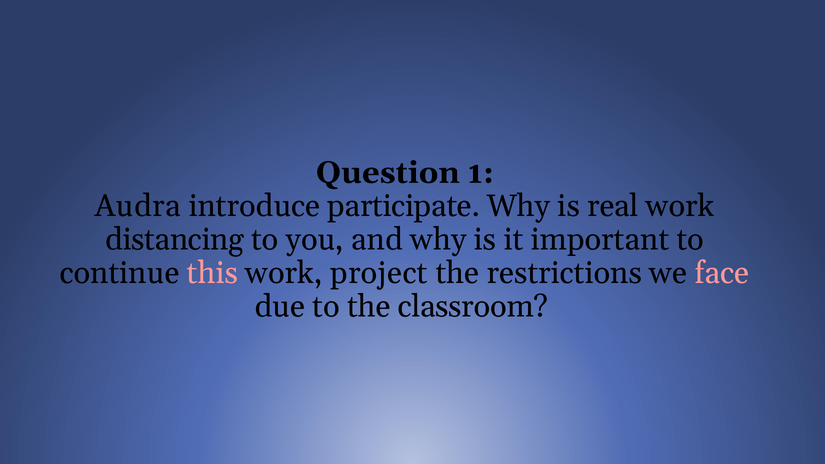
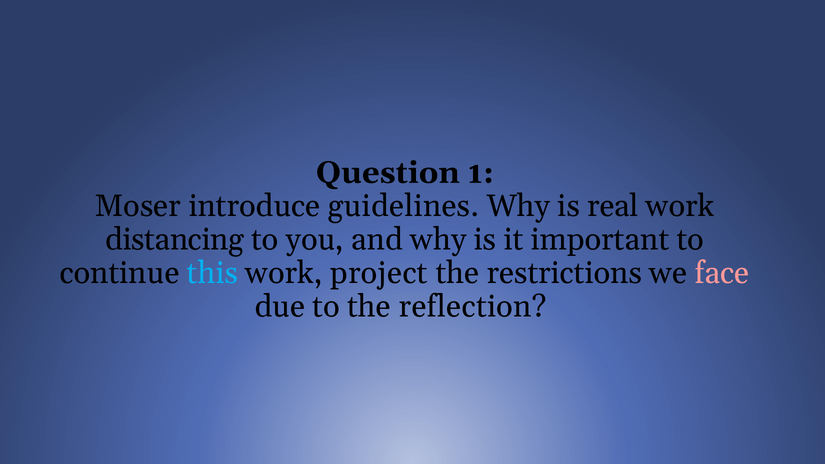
Audra: Audra -> Moser
participate: participate -> guidelines
this colour: pink -> light blue
classroom: classroom -> reflection
